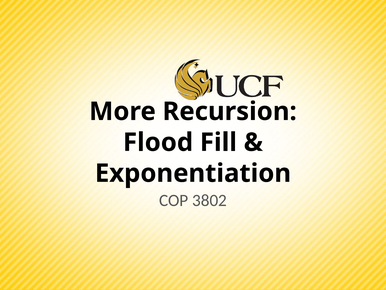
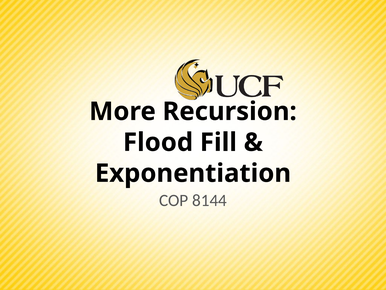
3802: 3802 -> 8144
